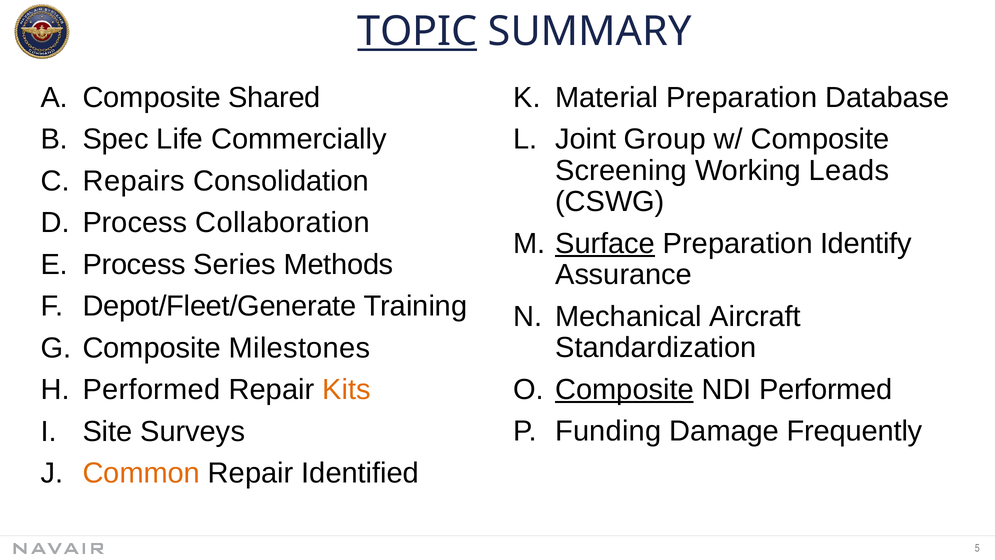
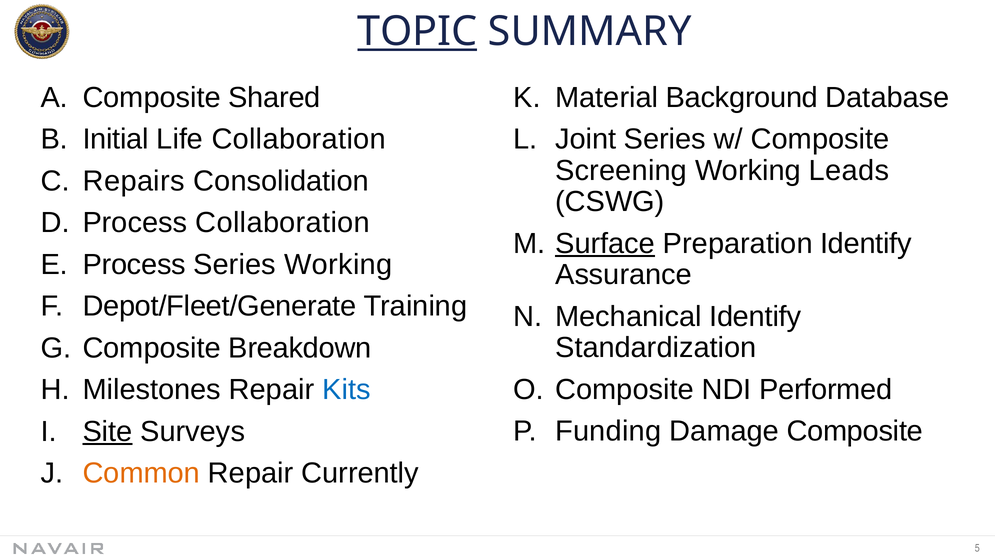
Material Preparation: Preparation -> Background
Joint Group: Group -> Series
Spec: Spec -> Initial
Life Commercially: Commercially -> Collaboration
Series Methods: Methods -> Working
Mechanical Aircraft: Aircraft -> Identify
Milestones: Milestones -> Breakdown
Composite at (624, 389) underline: present -> none
Performed at (152, 390): Performed -> Milestones
Kits colour: orange -> blue
Damage Frequently: Frequently -> Composite
Site underline: none -> present
Identified: Identified -> Currently
